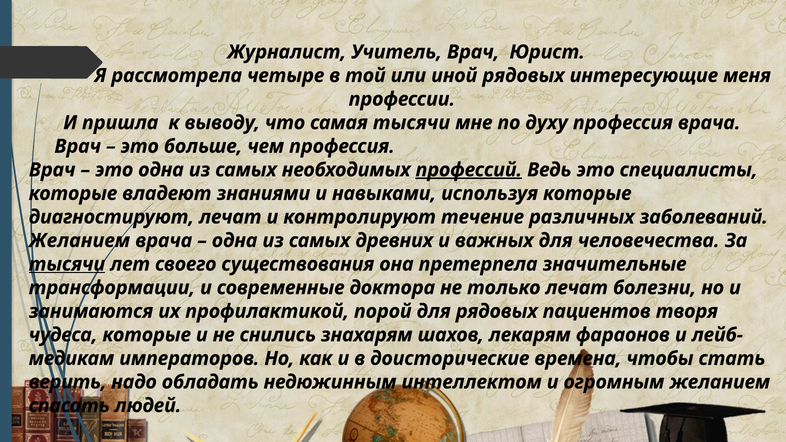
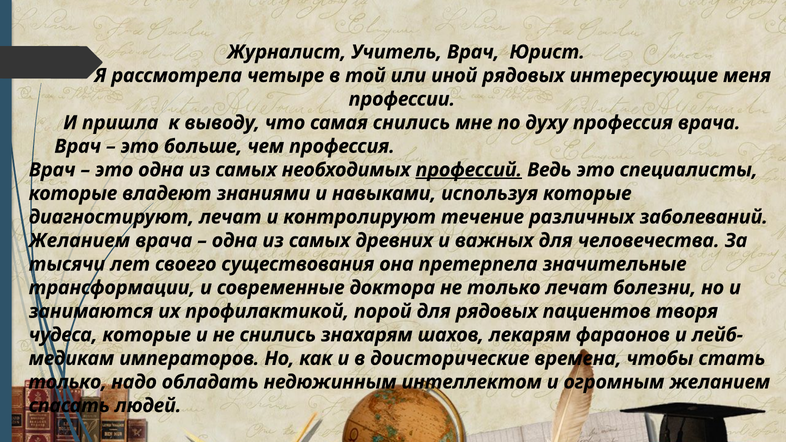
самая тысячи: тысячи -> снились
тысячи at (67, 264) underline: present -> none
верить at (68, 382): верить -> только
